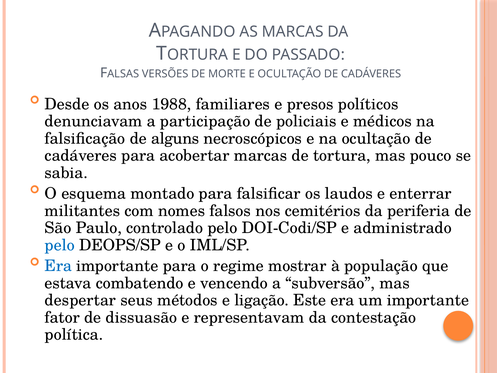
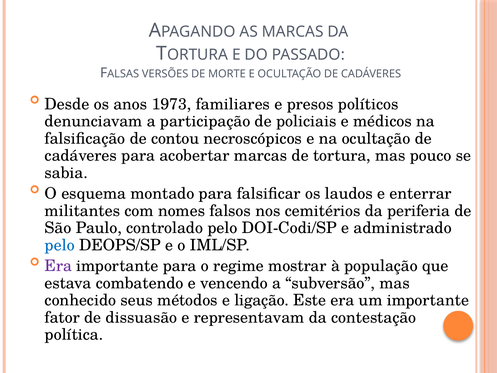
1988: 1988 -> 1973
alguns: alguns -> contou
Era at (58, 266) colour: blue -> purple
despertar: despertar -> conhecido
